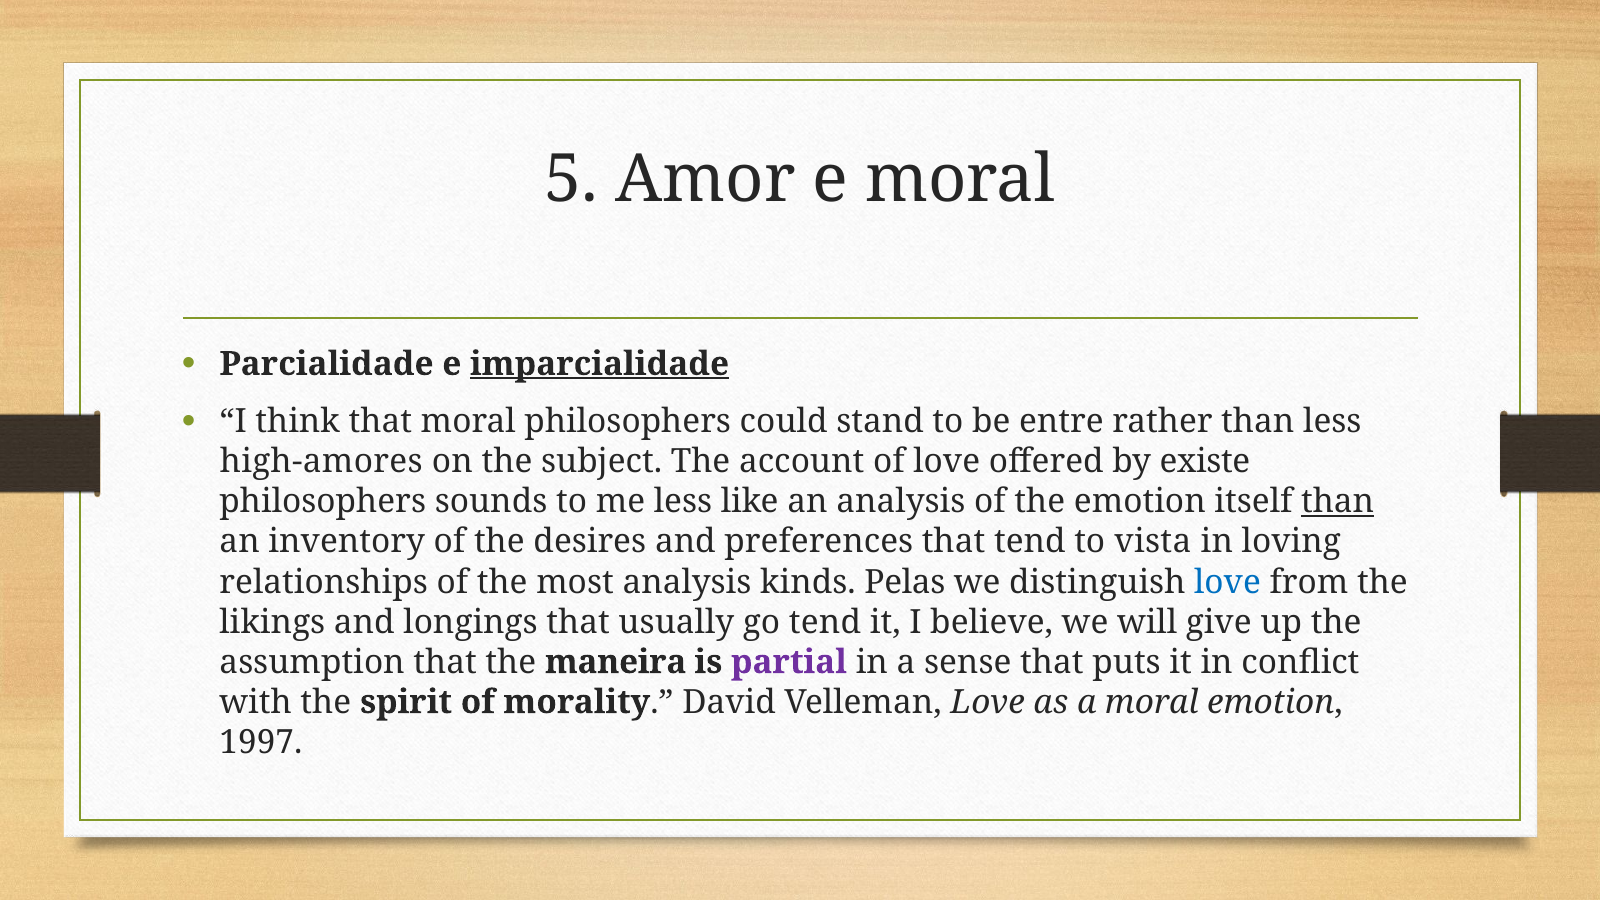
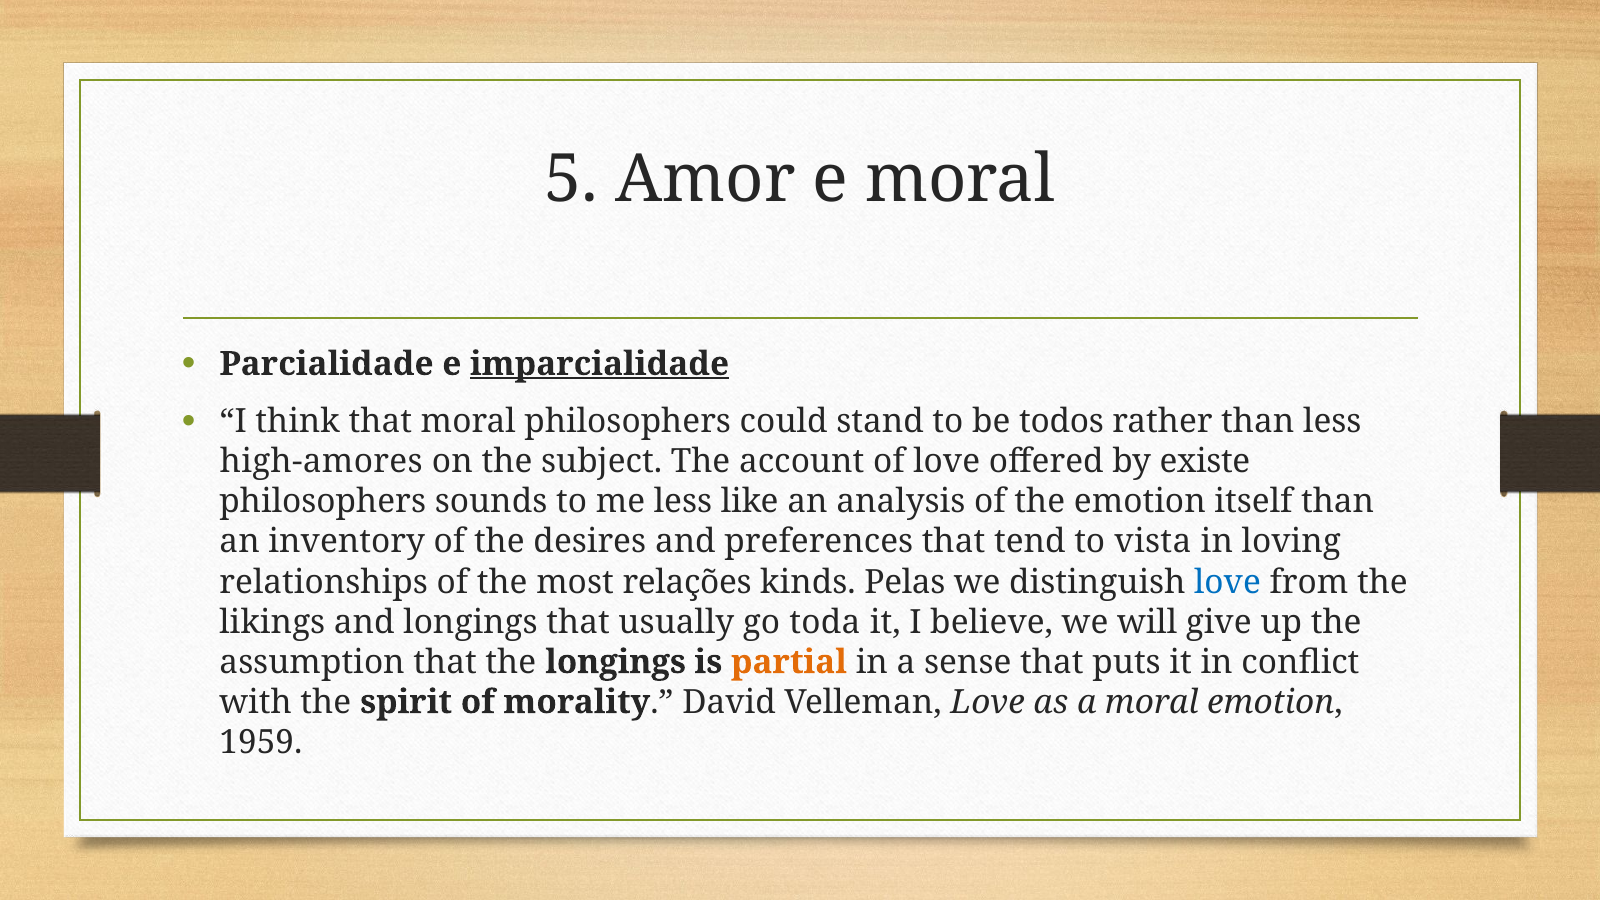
entre: entre -> todos
than at (1338, 502) underline: present -> none
most analysis: analysis -> relações
go tend: tend -> toda
the maneira: maneira -> longings
partial colour: purple -> orange
1997: 1997 -> 1959
